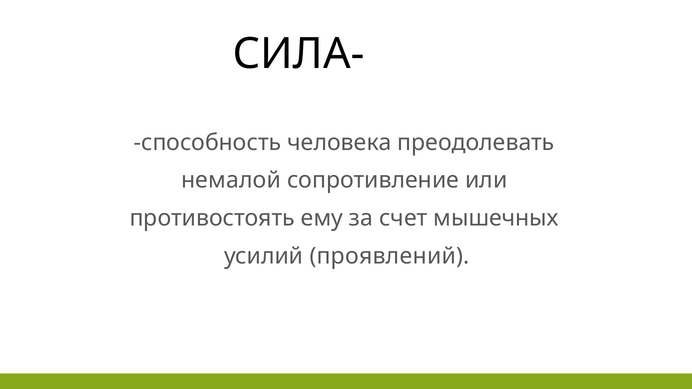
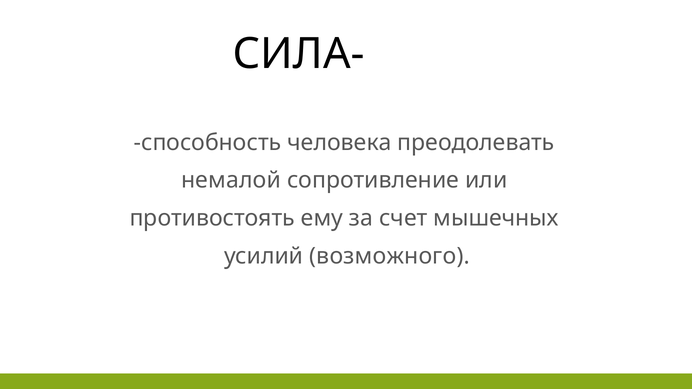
проявлений: проявлений -> возможного
